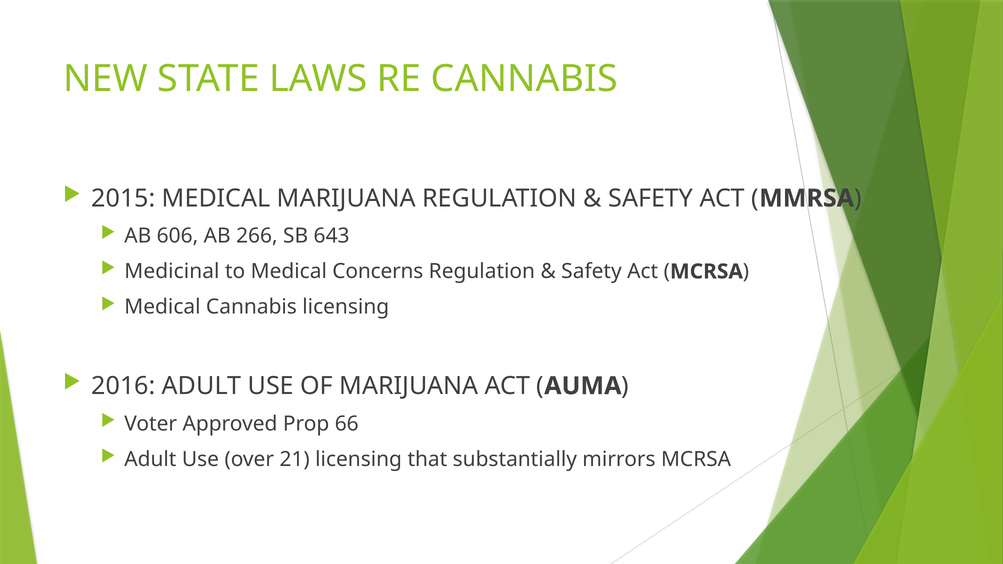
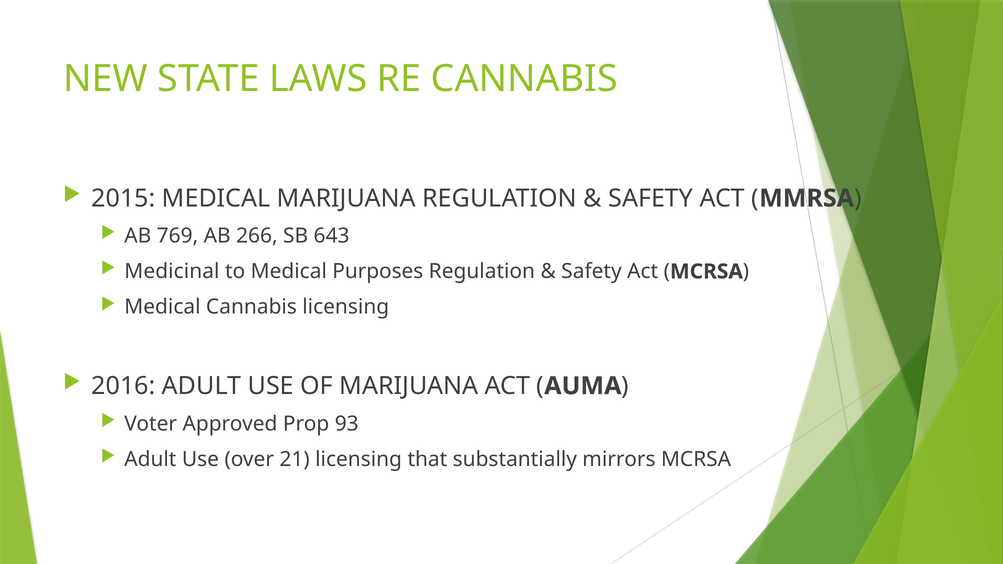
606: 606 -> 769
Concerns: Concerns -> Purposes
66: 66 -> 93
